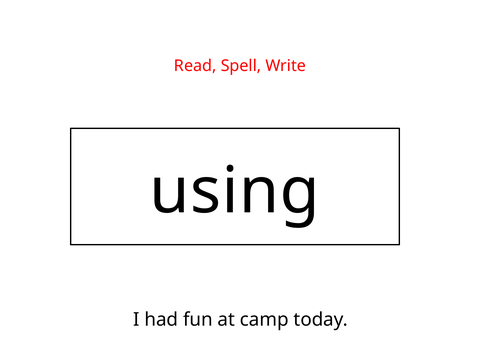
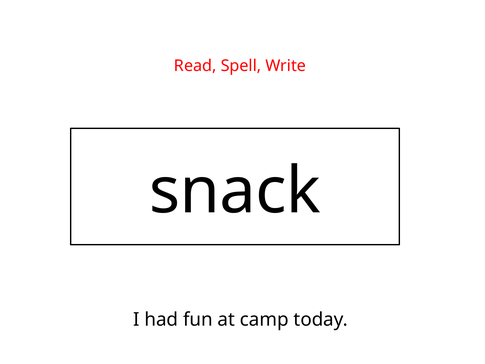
using: using -> snack
